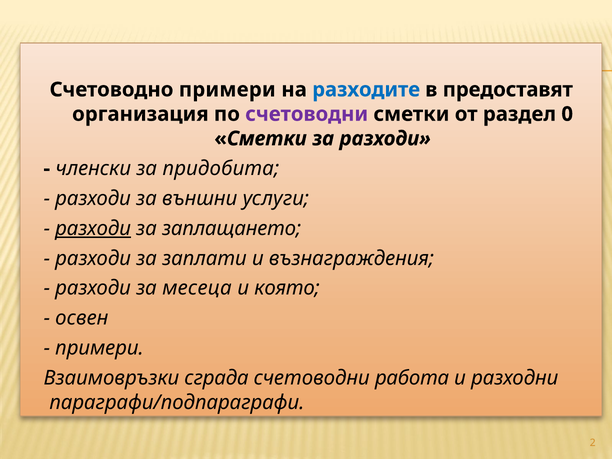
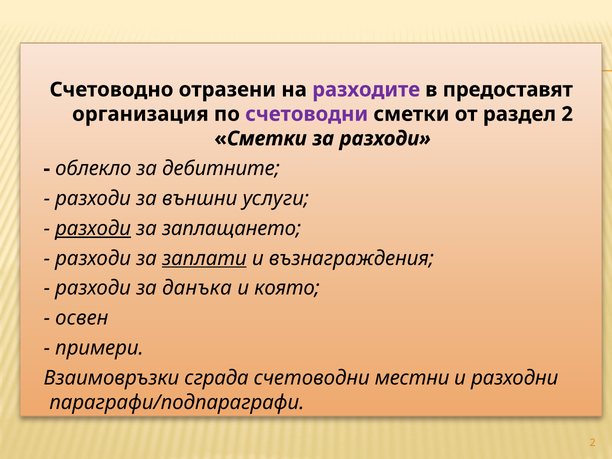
Счетоводно примери: примери -> отразени
разходите colour: blue -> purple
раздел 0: 0 -> 2
членски: членски -> облекло
придобита: придобита -> дебитните
заплати underline: none -> present
месеца: месеца -> данъка
работа: работа -> местни
